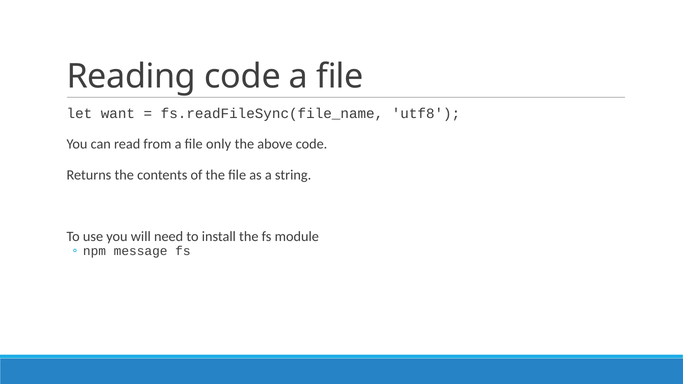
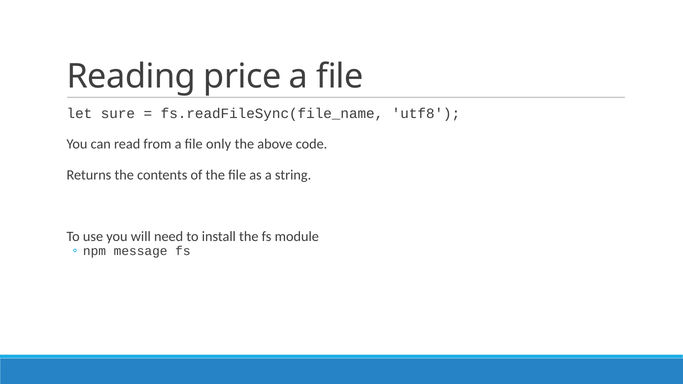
Reading code: code -> price
want: want -> sure
